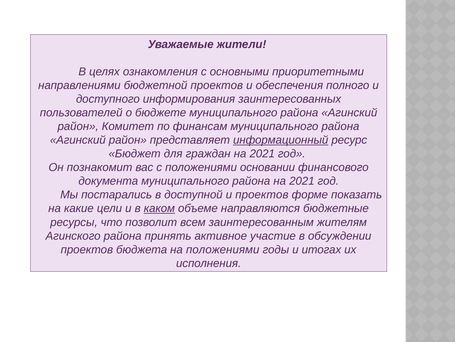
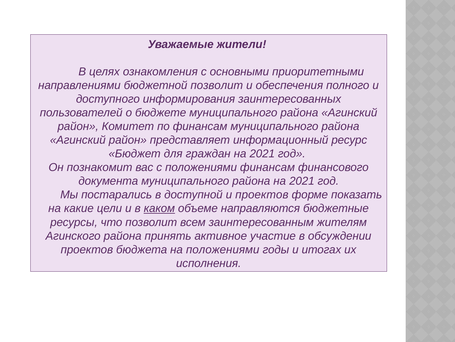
бюджетной проектов: проектов -> позволит
информационный underline: present -> none
положениями основании: основании -> финансам
